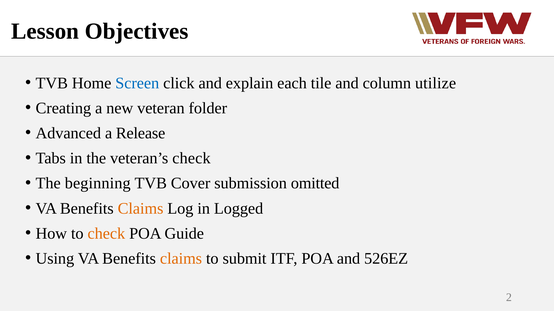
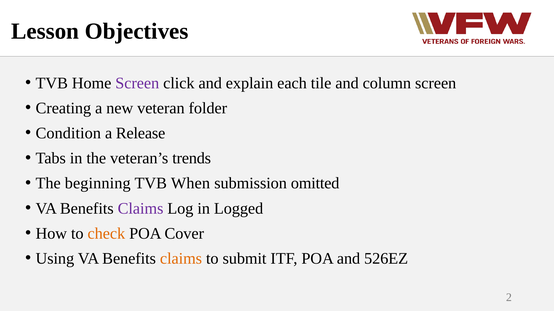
Screen at (137, 83) colour: blue -> purple
column utilize: utilize -> screen
Advanced: Advanced -> Condition
veteran’s check: check -> trends
Cover: Cover -> When
Claims at (141, 209) colour: orange -> purple
Guide: Guide -> Cover
